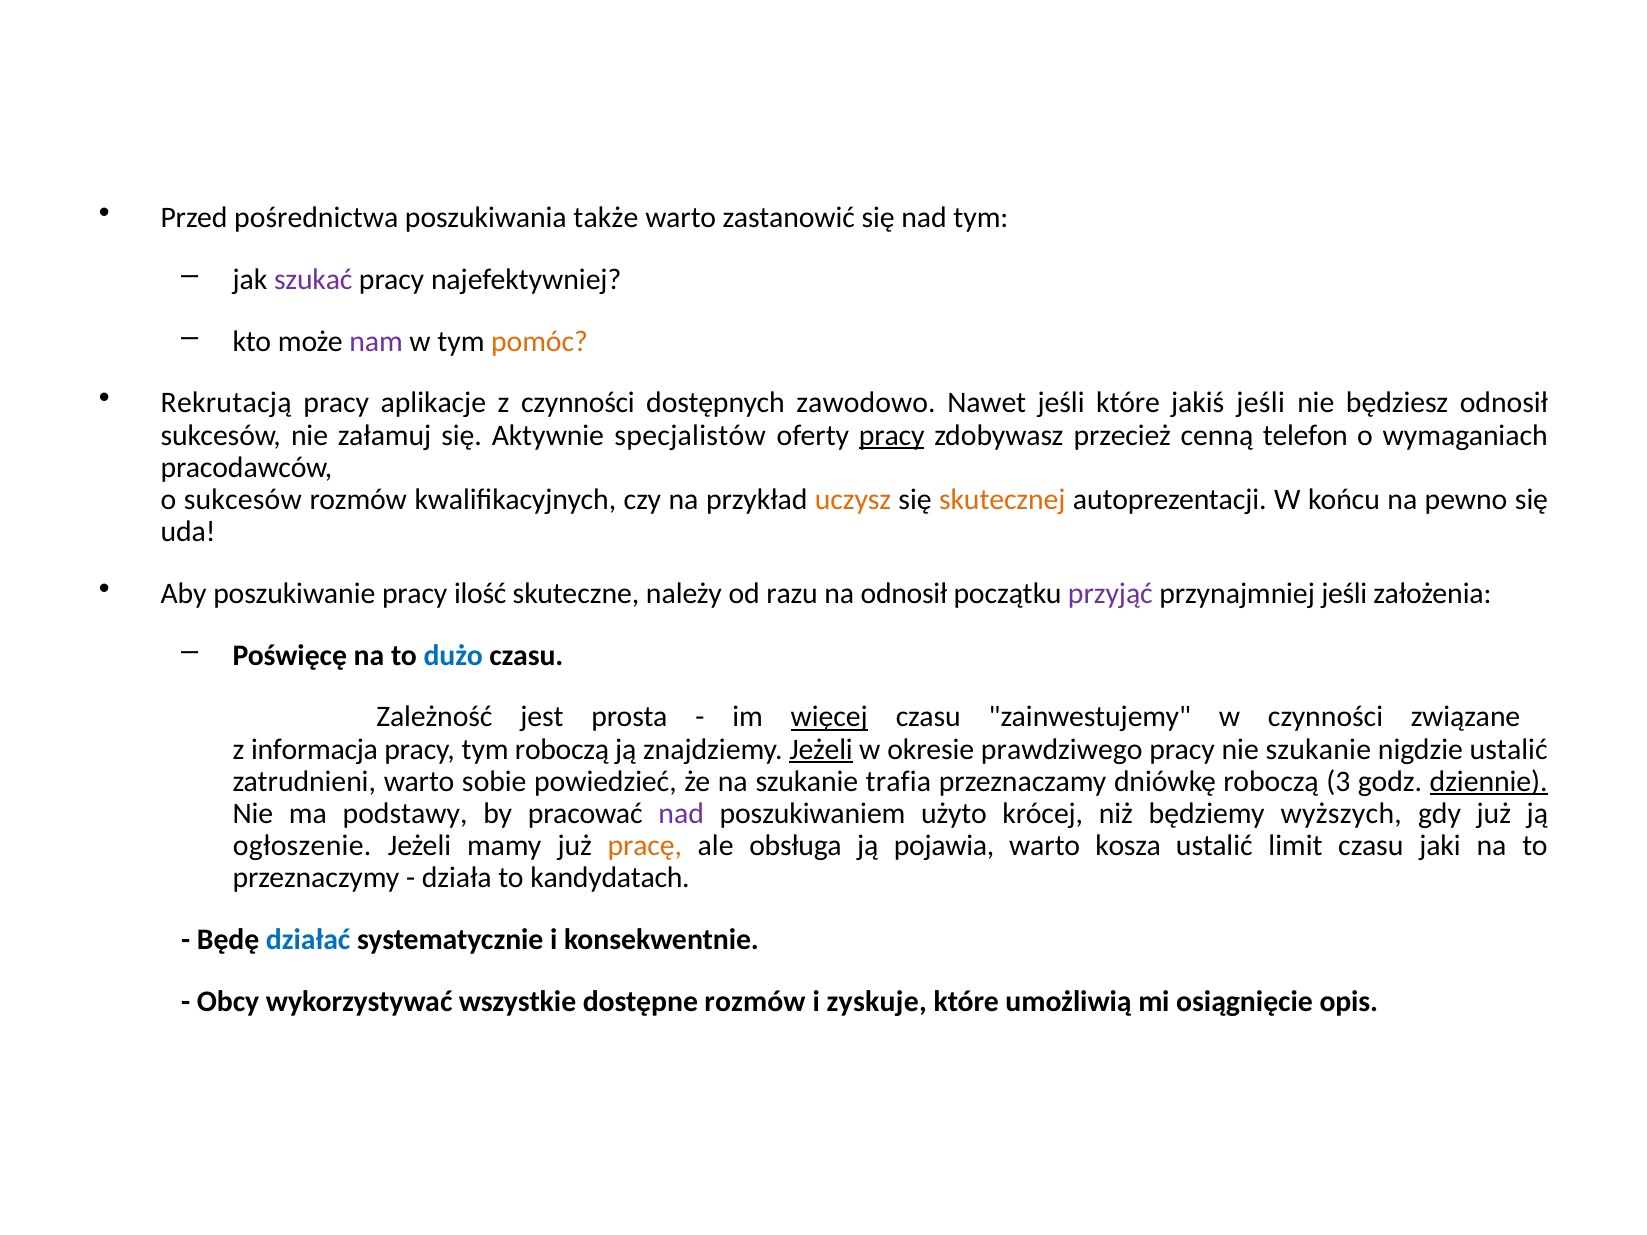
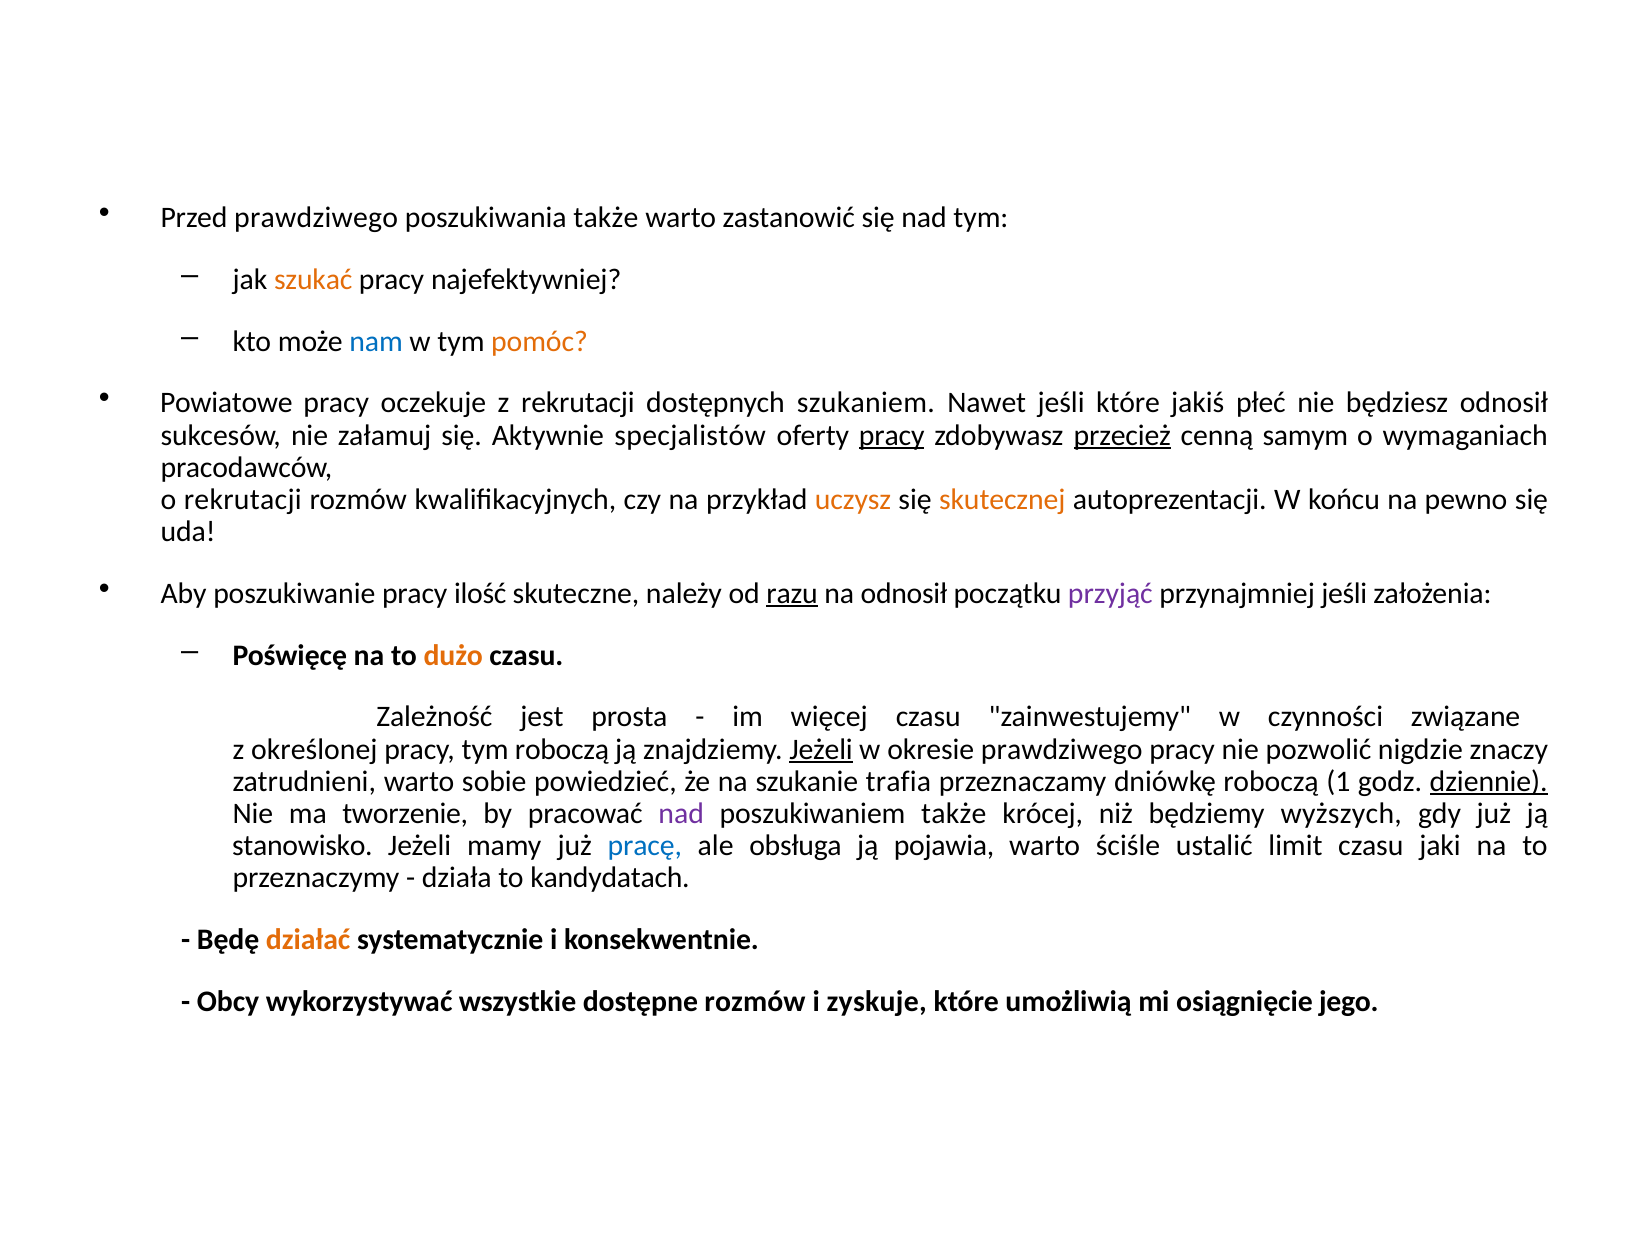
Przed pośrednictwa: pośrednictwa -> prawdziwego
szukać colour: purple -> orange
nam colour: purple -> blue
Rekrutacją: Rekrutacją -> Powiatowe
aplikacje: aplikacje -> oczekuje
z czynności: czynności -> rekrutacji
zawodowo: zawodowo -> szukaniem
jakiś jeśli: jeśli -> płeć
przecież underline: none -> present
telefon: telefon -> samym
o sukcesów: sukcesów -> rekrutacji
razu underline: none -> present
dużo colour: blue -> orange
więcej underline: present -> none
informacja: informacja -> określonej
nie szukanie: szukanie -> pozwolić
nigdzie ustalić: ustalić -> znaczy
3: 3 -> 1
podstawy: podstawy -> tworzenie
poszukiwaniem użyto: użyto -> także
ogłoszenie: ogłoszenie -> stanowisko
pracę colour: orange -> blue
kosza: kosza -> ściśle
działać colour: blue -> orange
opis: opis -> jego
